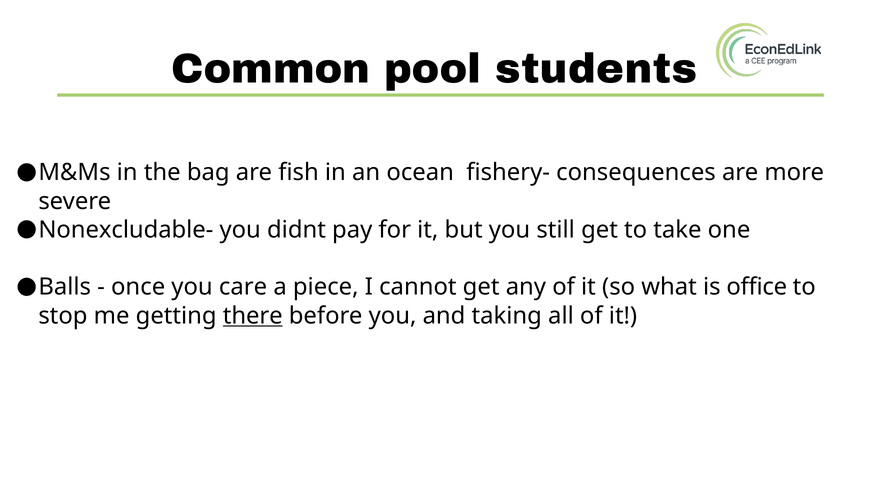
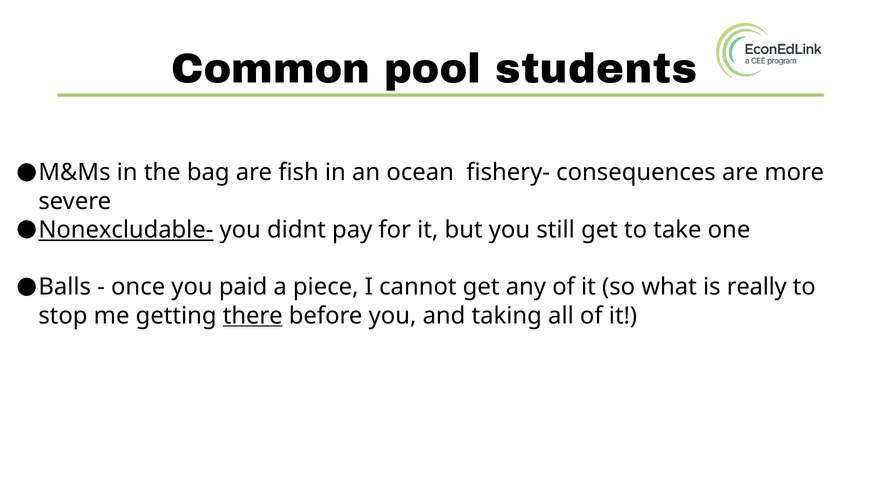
Nonexcludable- underline: none -> present
care: care -> paid
office: office -> really
